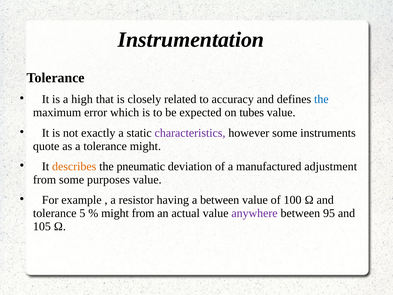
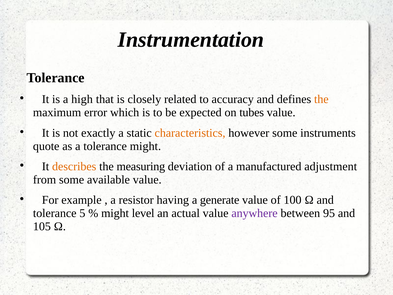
the at (321, 99) colour: blue -> orange
characteristics colour: purple -> orange
pneumatic: pneumatic -> measuring
purposes: purposes -> available
a between: between -> generate
might from: from -> level
